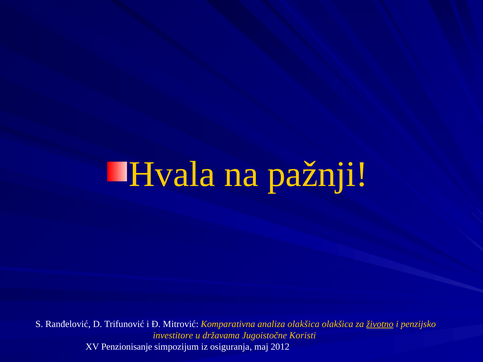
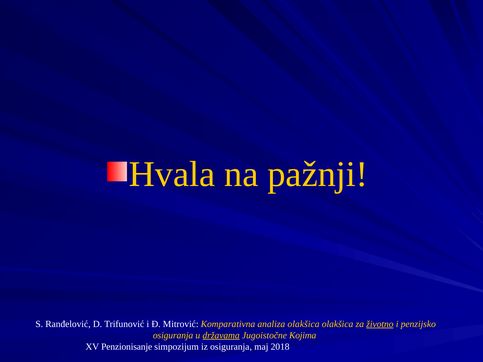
investitore at (173, 336): investitore -> osiguranja
državama underline: none -> present
Koristi: Koristi -> Kojima
2012: 2012 -> 2018
